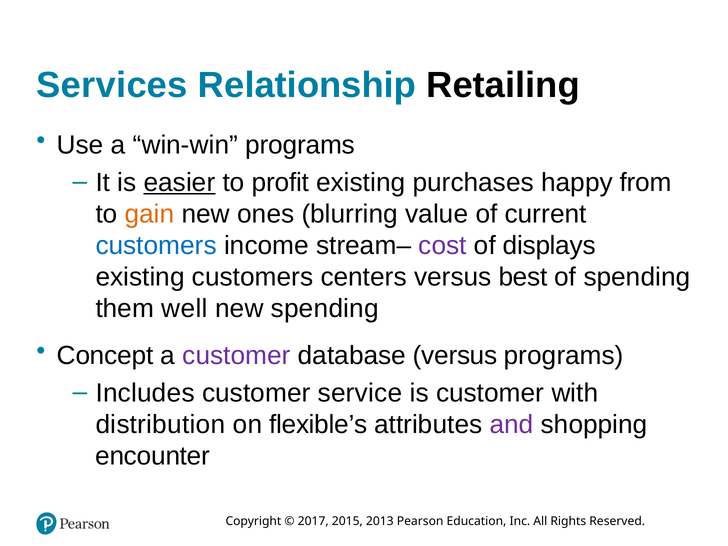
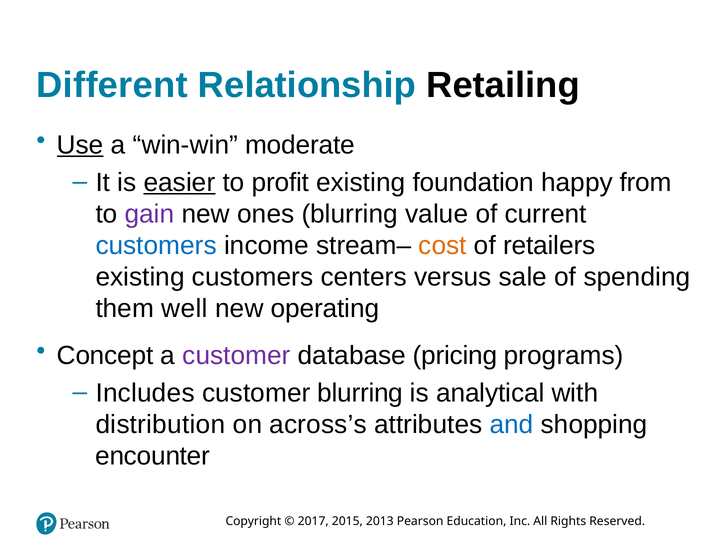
Services: Services -> Different
Use underline: none -> present
win-win programs: programs -> moderate
purchases: purchases -> foundation
gain colour: orange -> purple
cost colour: purple -> orange
displays: displays -> retailers
best: best -> sale
new spending: spending -> operating
database versus: versus -> pricing
customer service: service -> blurring
is customer: customer -> analytical
flexible’s: flexible’s -> across’s
and colour: purple -> blue
